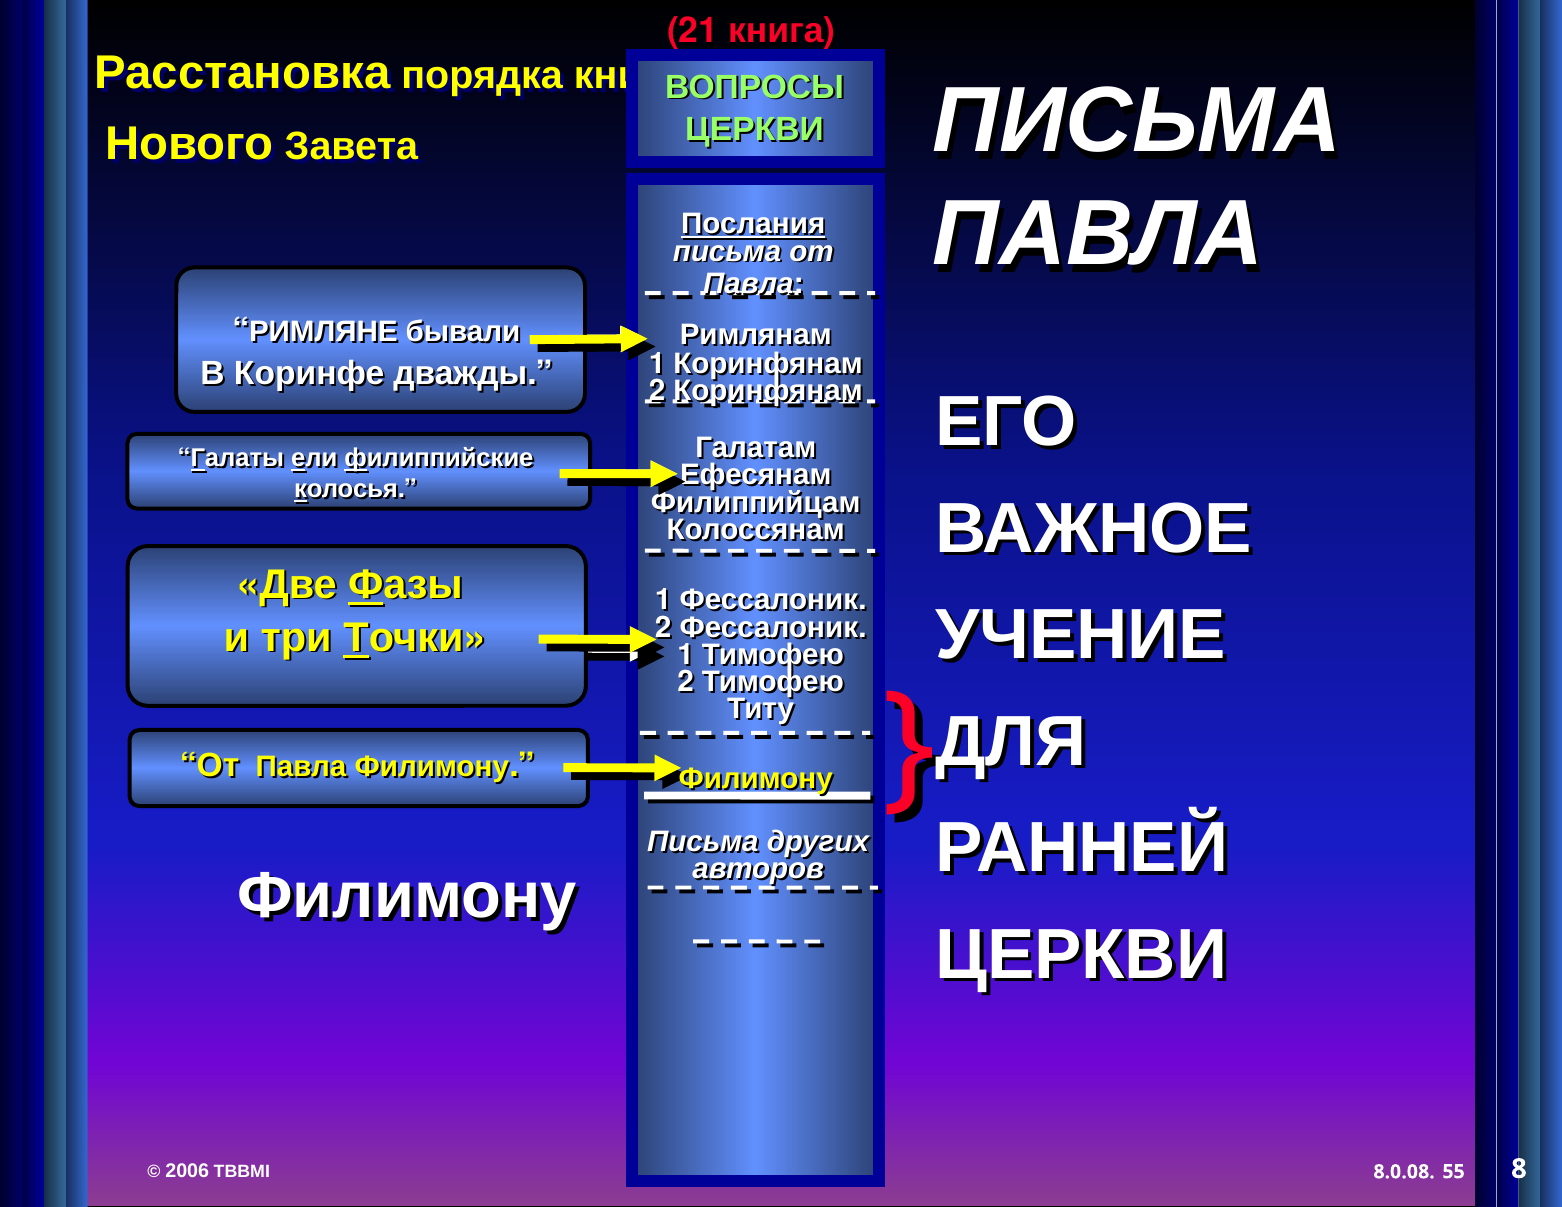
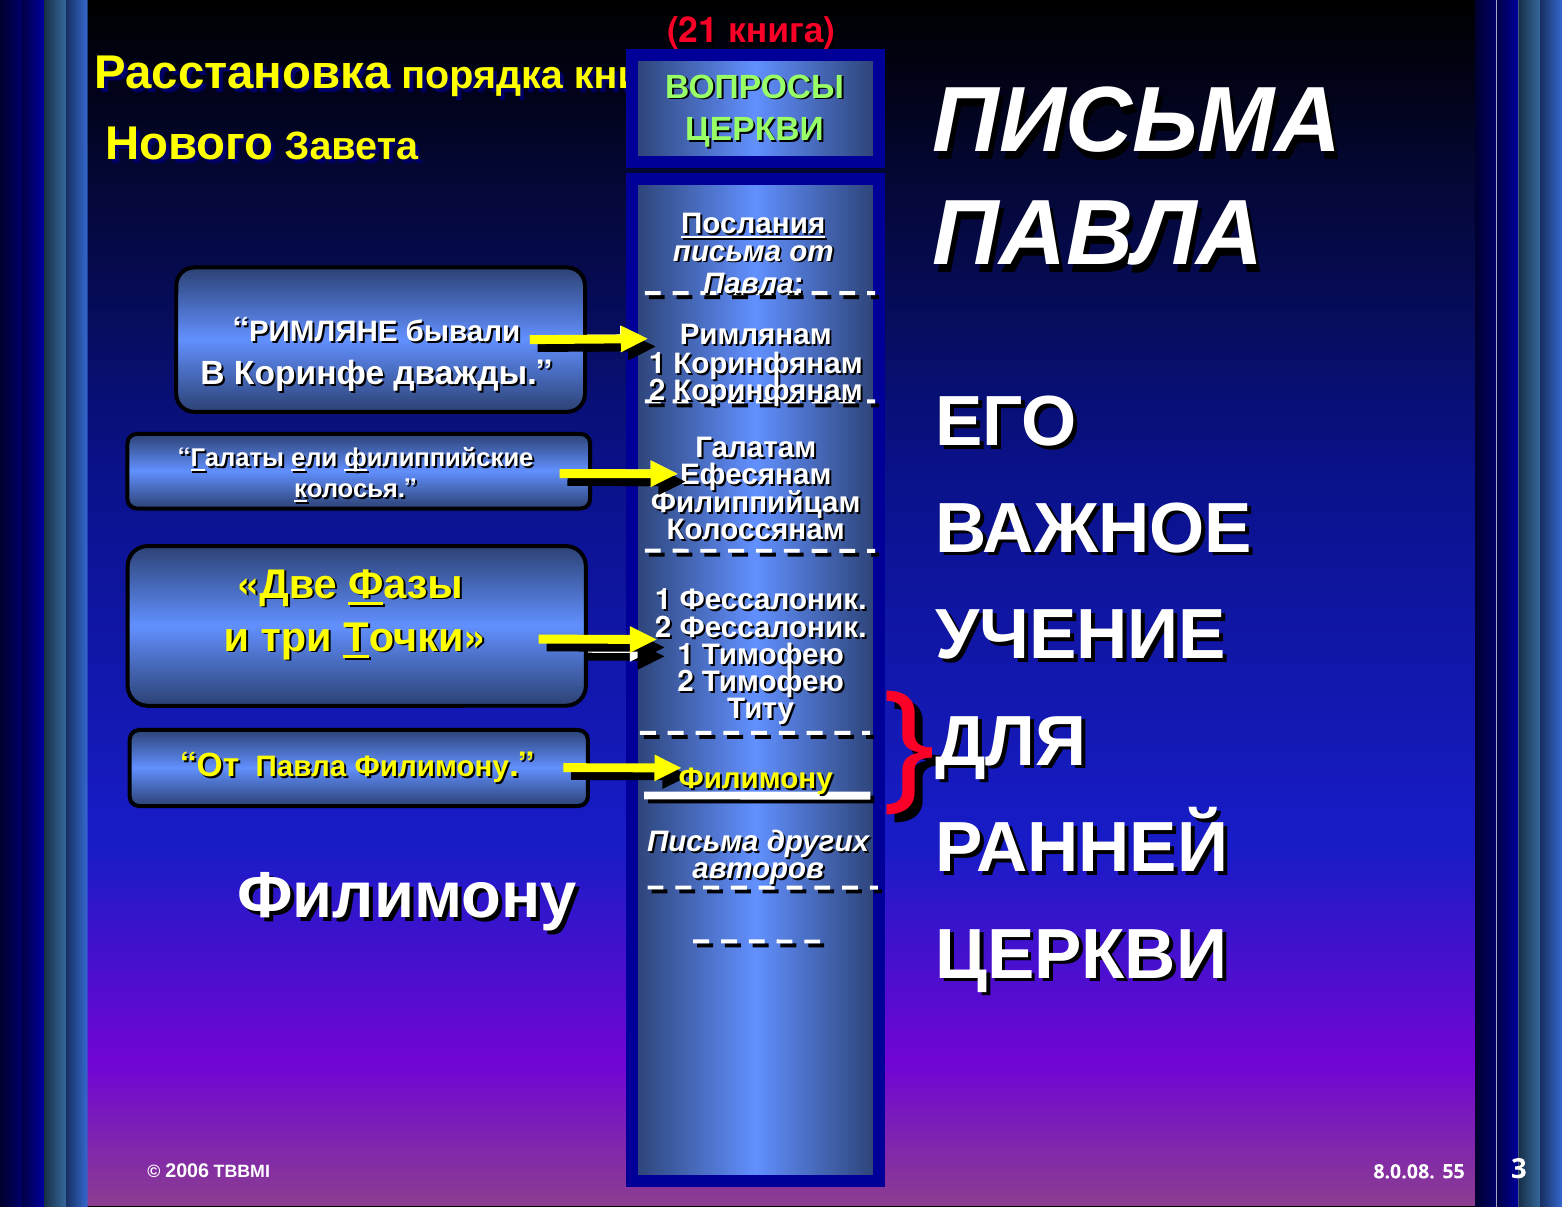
8: 8 -> 3
